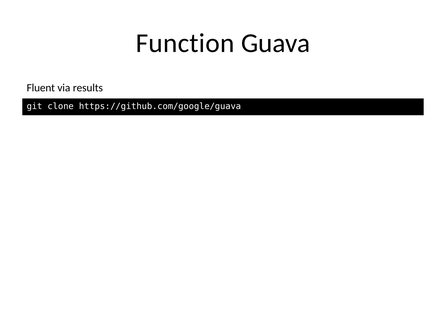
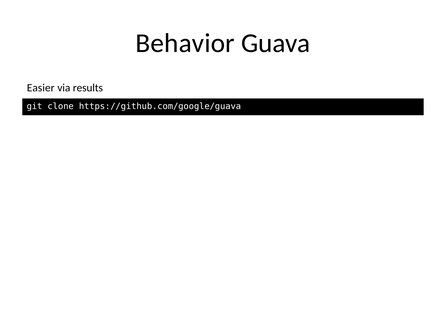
Function: Function -> Behavior
Fluent: Fluent -> Easier
